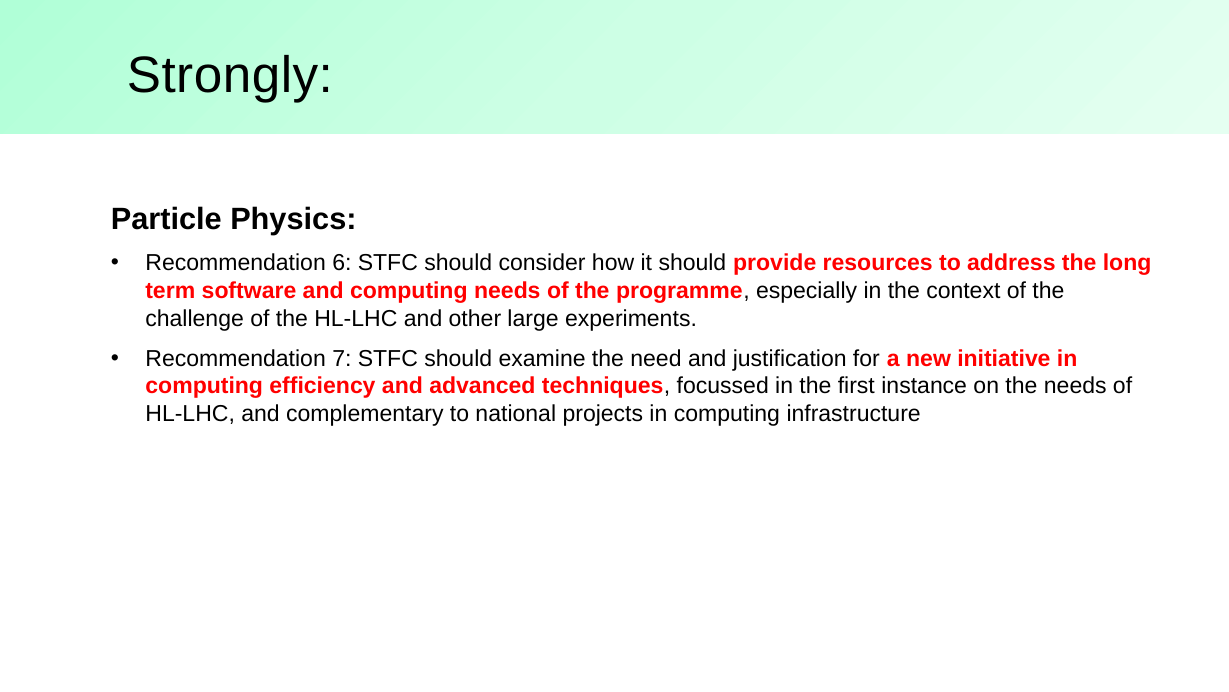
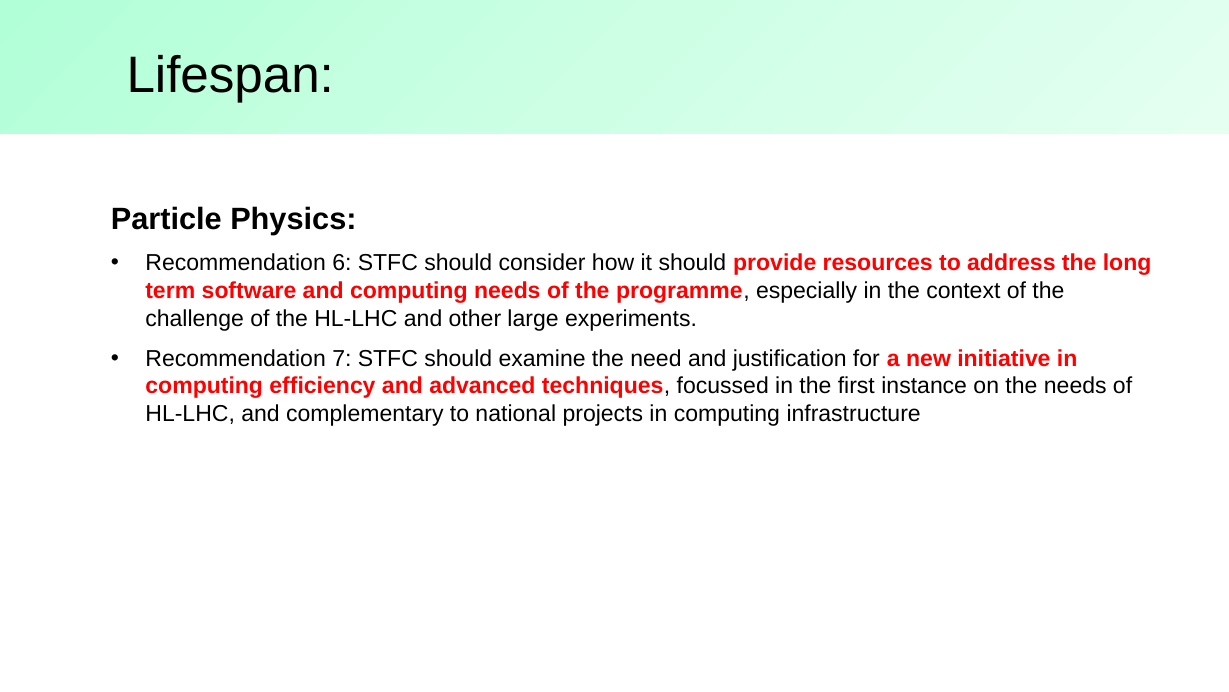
Strongly: Strongly -> Lifespan
